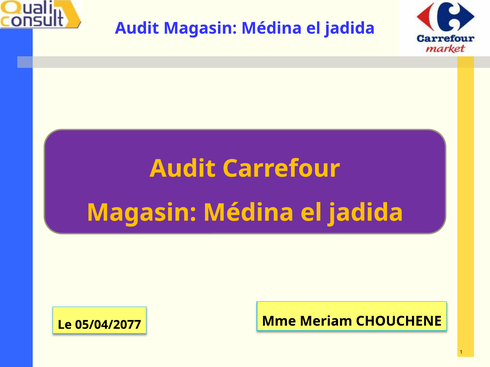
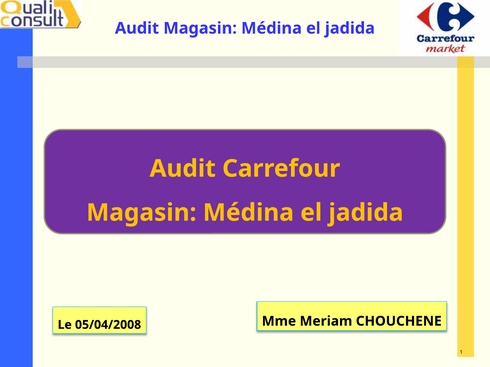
05/04/2077: 05/04/2077 -> 05/04/2008
